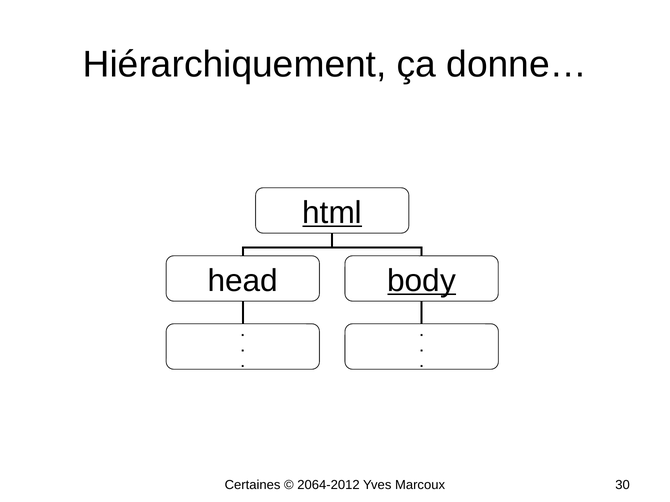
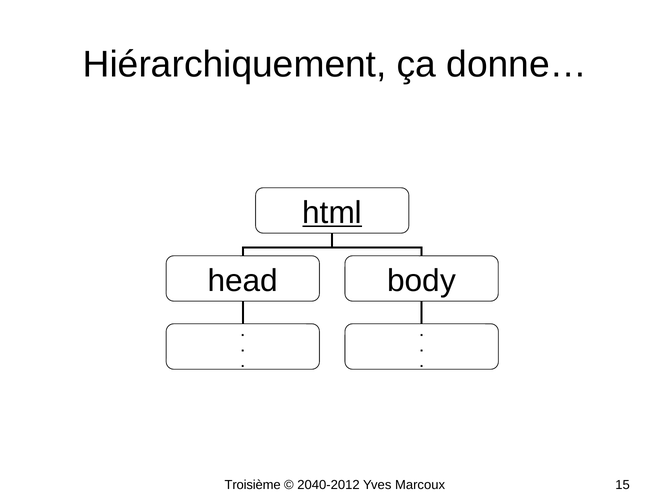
body underline: present -> none
Certaines: Certaines -> Troisième
2064-2012: 2064-2012 -> 2040-2012
30: 30 -> 15
